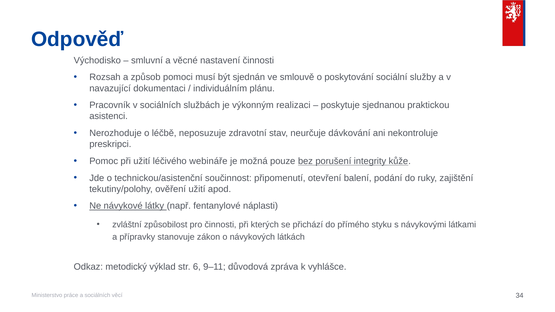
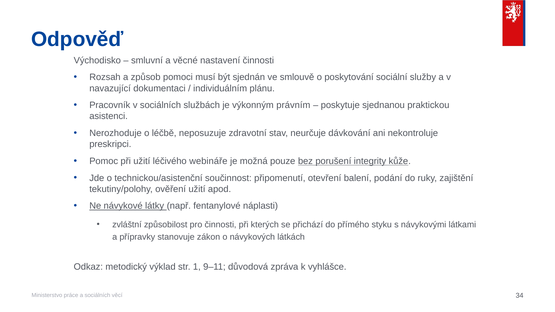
realizaci: realizaci -> právním
6: 6 -> 1
